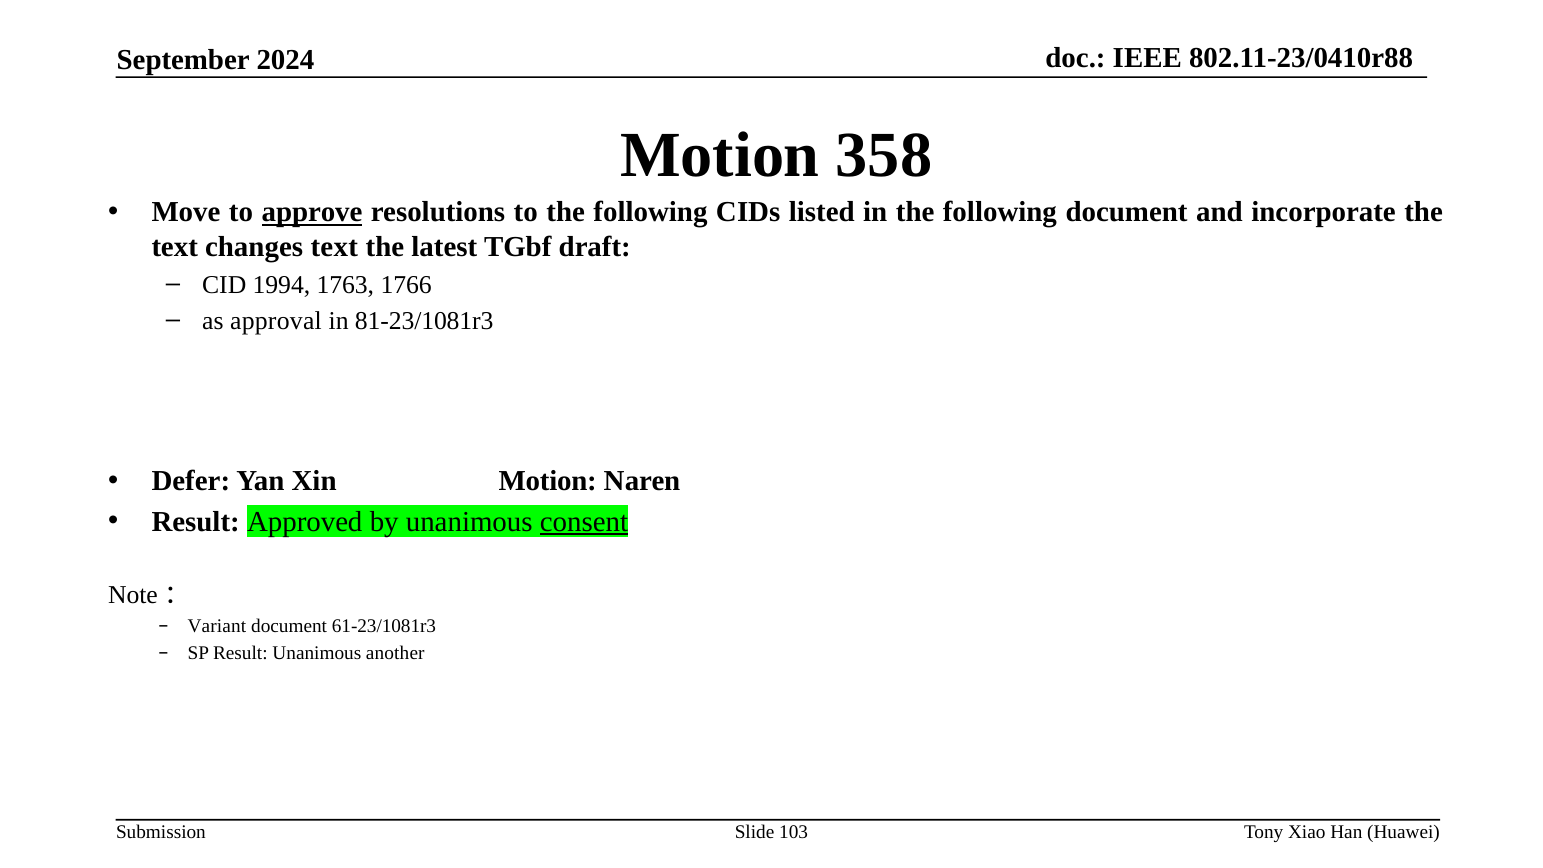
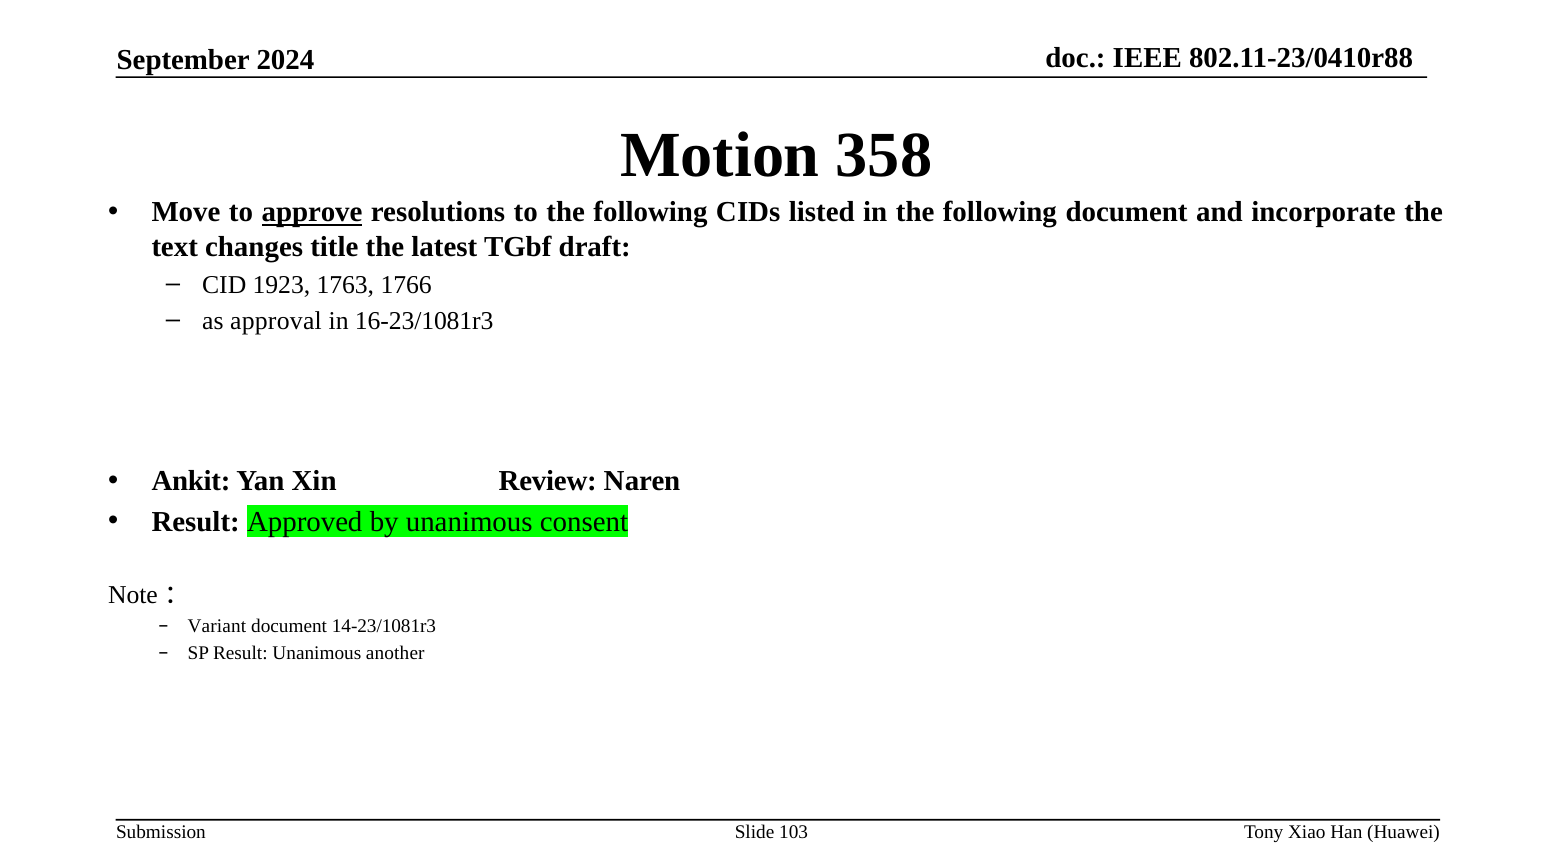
changes text: text -> title
1994: 1994 -> 1923
81-23/1081r3: 81-23/1081r3 -> 16-23/1081r3
Defer: Defer -> Ankit
Xin Motion: Motion -> Review
consent underline: present -> none
61-23/1081r3: 61-23/1081r3 -> 14-23/1081r3
